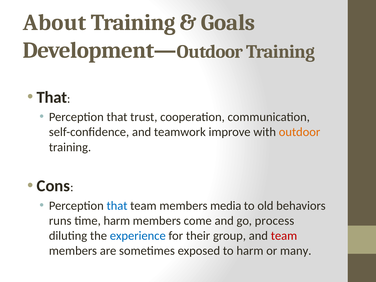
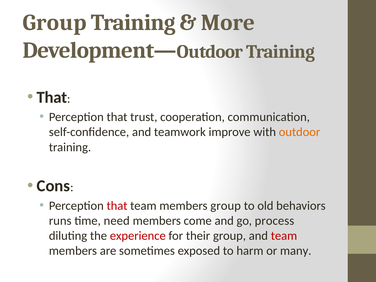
About at (55, 23): About -> Group
Goals: Goals -> More
that at (117, 206) colour: blue -> red
members media: media -> group
time harm: harm -> need
experience colour: blue -> red
